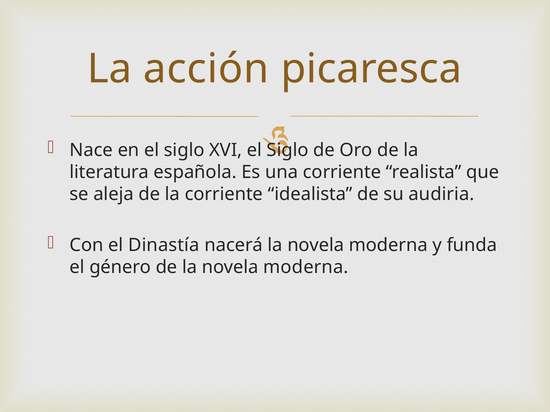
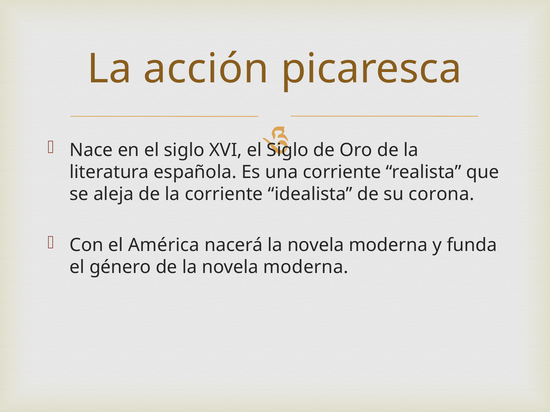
audiria: audiria -> corona
Dinastía: Dinastía -> América
